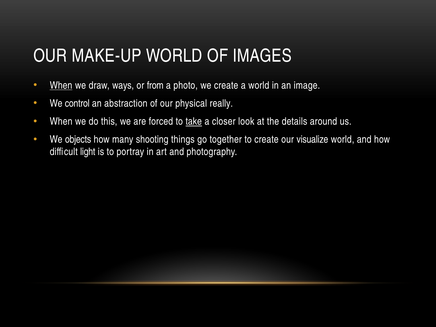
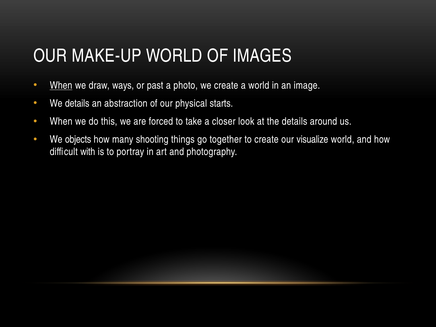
from: from -> past
We control: control -> details
really: really -> starts
take underline: present -> none
light: light -> with
